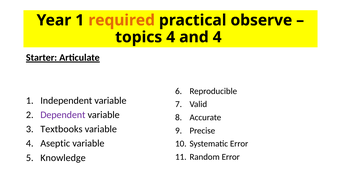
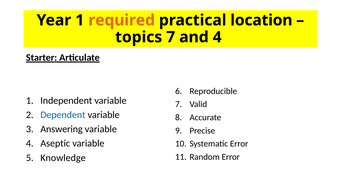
observe: observe -> location
topics 4: 4 -> 7
Dependent colour: purple -> blue
Textbooks: Textbooks -> Answering
